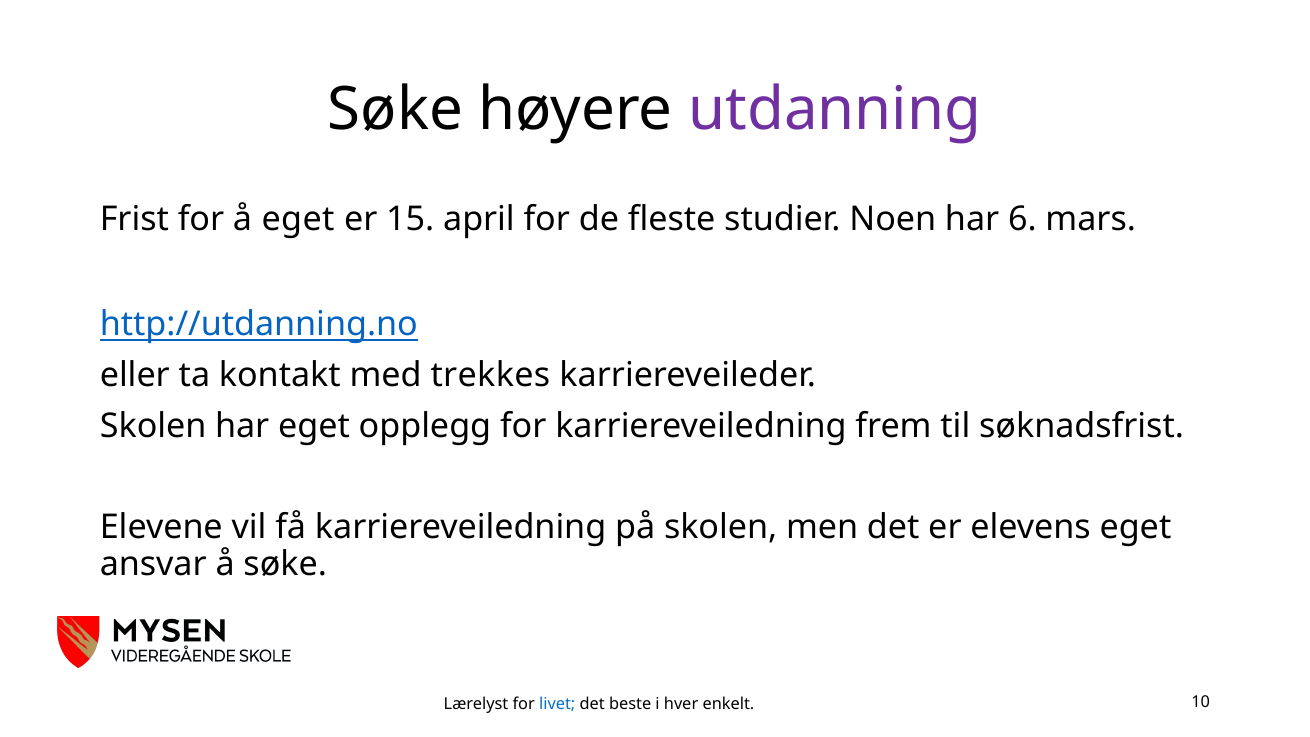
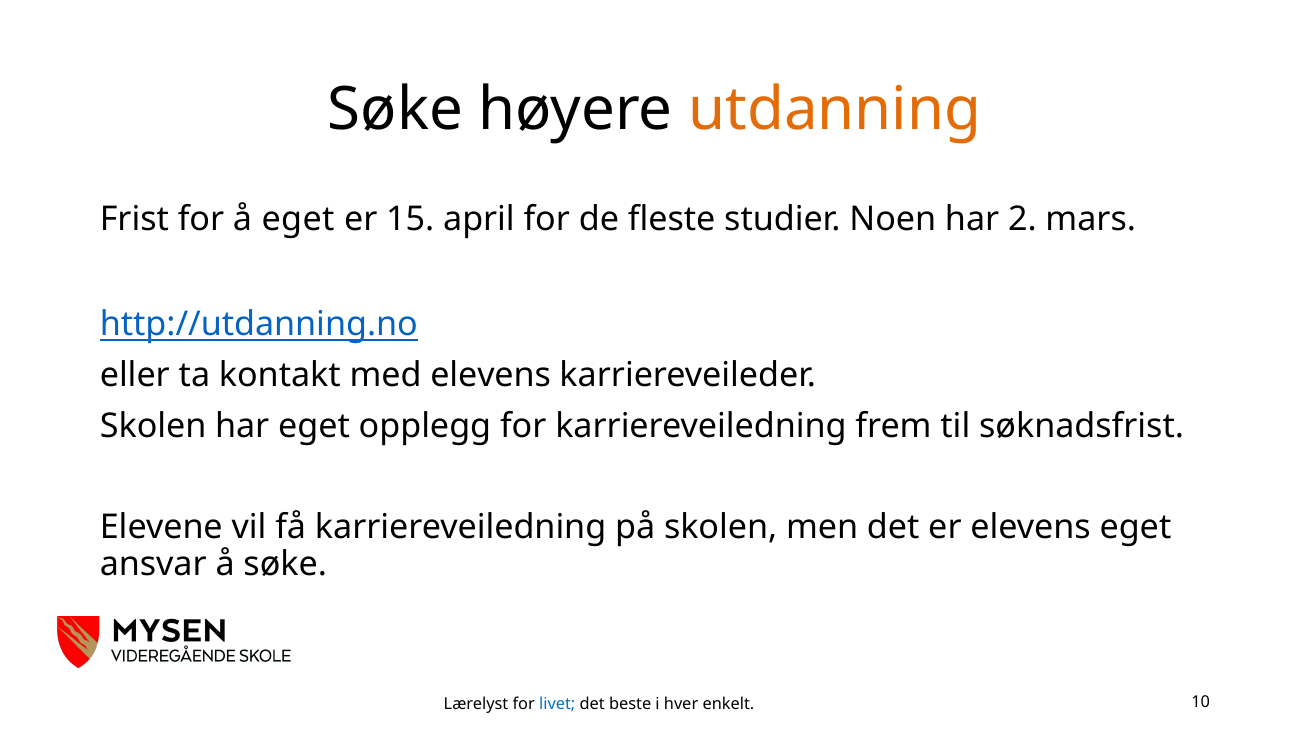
utdanning colour: purple -> orange
6: 6 -> 2
med trekkes: trekkes -> elevens
